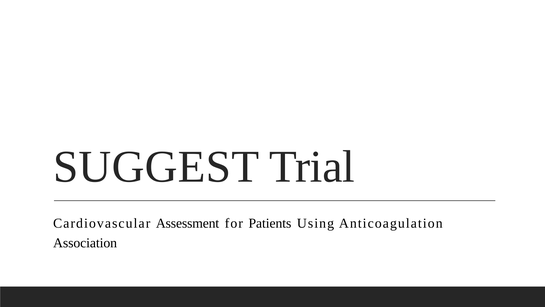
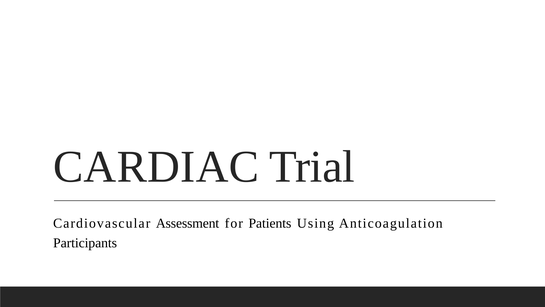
SUGGEST: SUGGEST -> CARDIAC
Association: Association -> Participants
